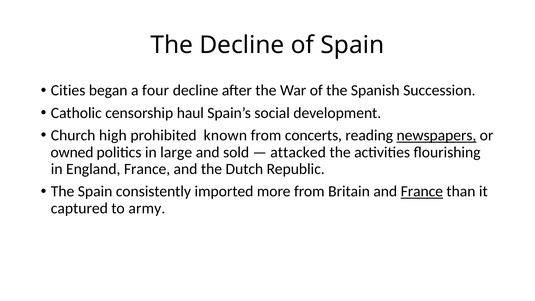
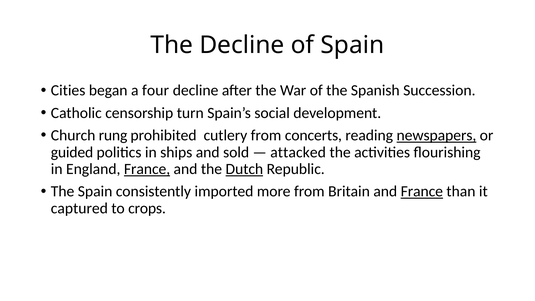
haul: haul -> turn
high: high -> rung
known: known -> cutlery
owned: owned -> guided
large: large -> ships
France at (147, 169) underline: none -> present
Dutch underline: none -> present
army: army -> crops
